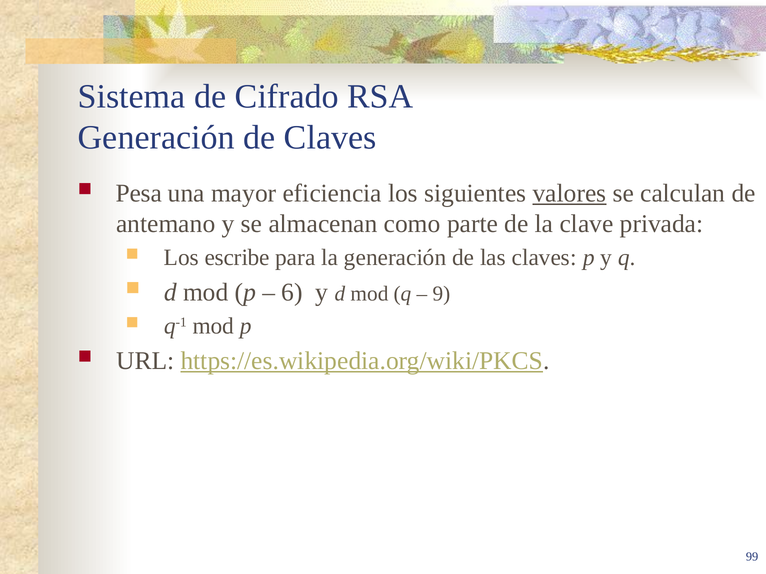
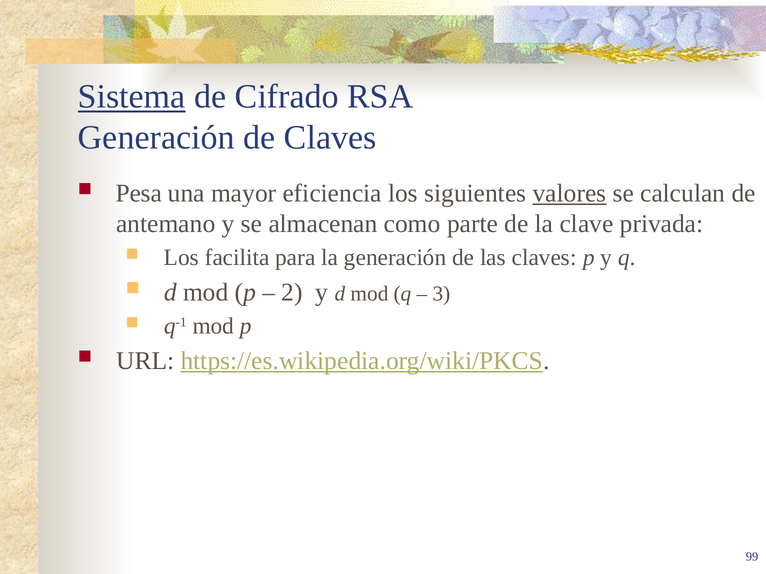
Sistema underline: none -> present
escribe: escribe -> facilita
6: 6 -> 2
9: 9 -> 3
